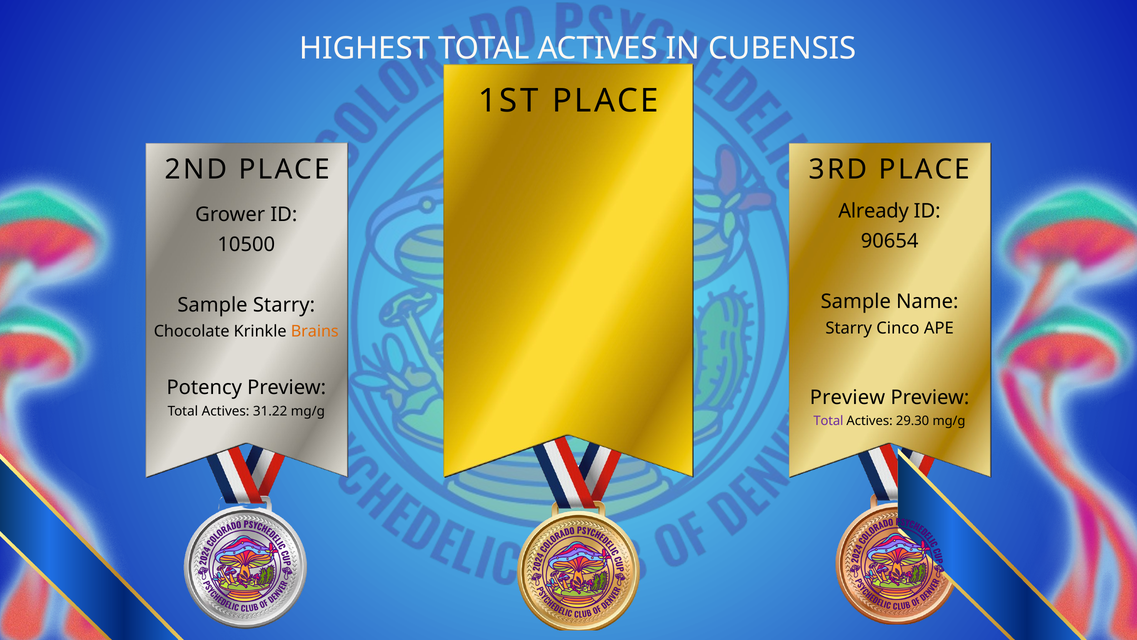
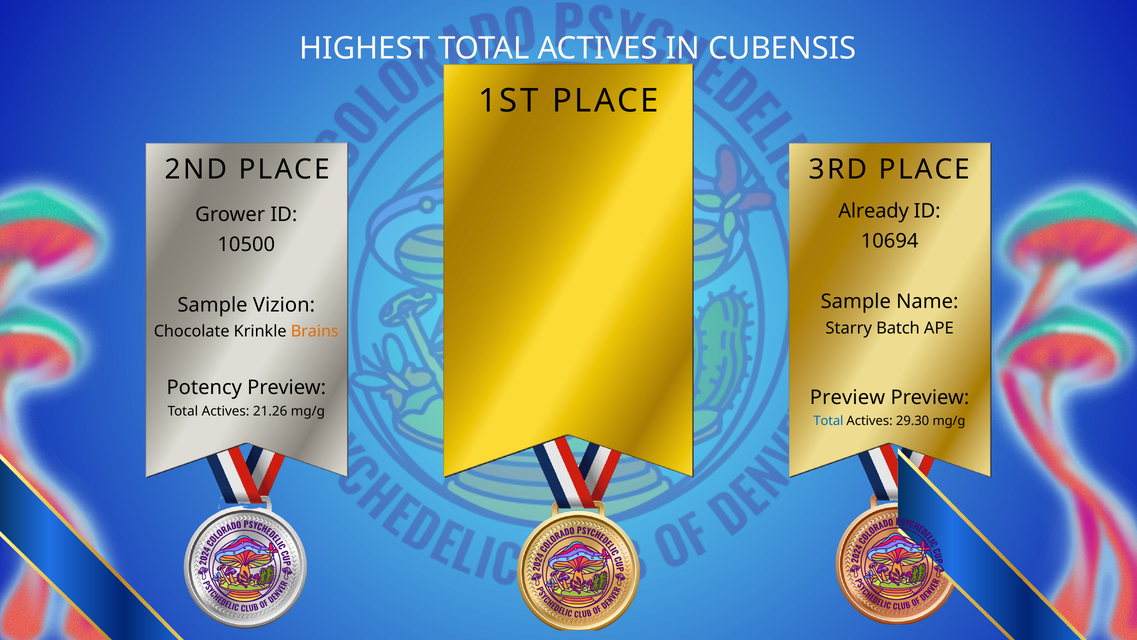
90654: 90654 -> 10694
Sample Starry: Starry -> Vizion
Cinco: Cinco -> Batch
31.22: 31.22 -> 21.26
Total at (828, 421) colour: purple -> blue
